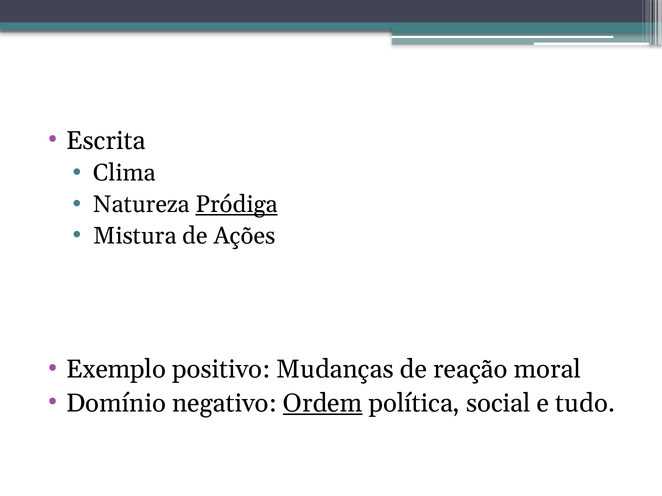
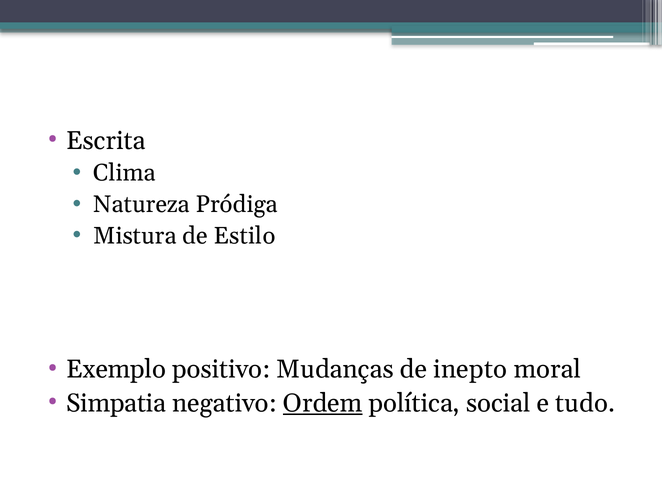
Pródiga underline: present -> none
Ações: Ações -> Estilo
reação: reação -> inepto
Domínio: Domínio -> Simpatia
